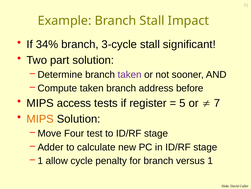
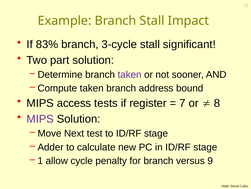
34%: 34% -> 83%
before: before -> bound
5: 5 -> 7
7: 7 -> 8
MIPS at (40, 119) colour: orange -> purple
Four: Four -> Next
1: 1 -> 9
